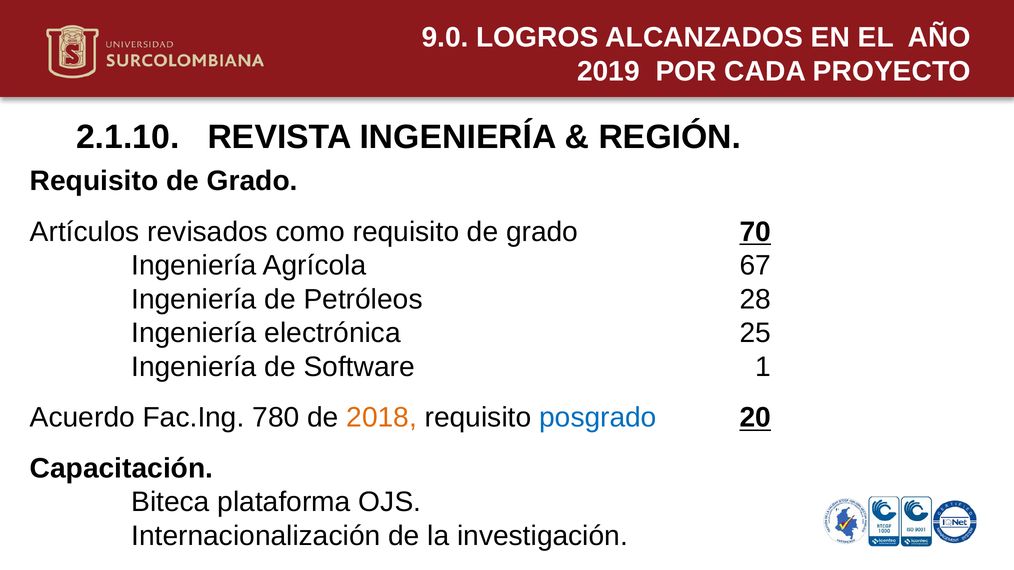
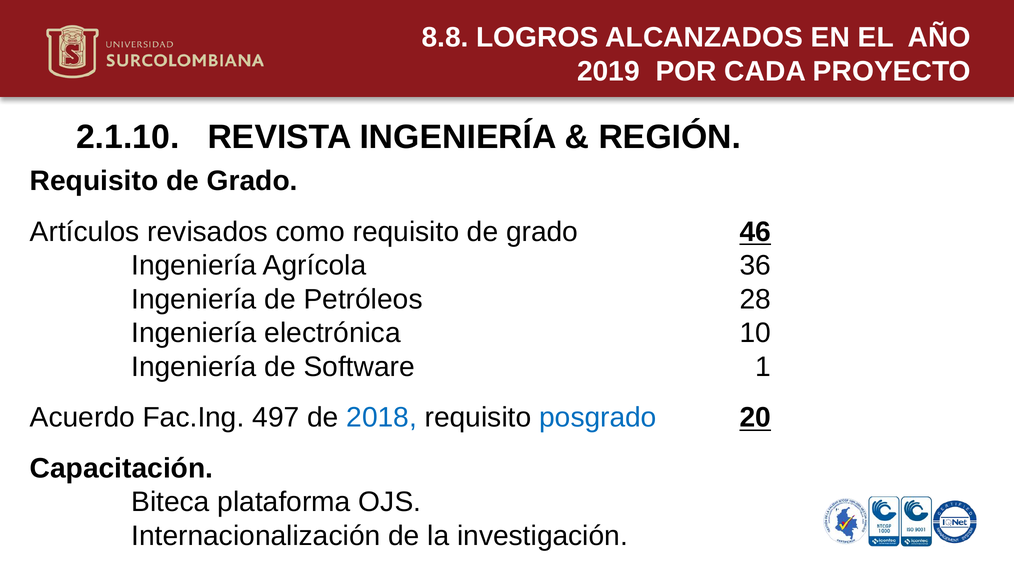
9.0: 9.0 -> 8.8
70: 70 -> 46
67: 67 -> 36
25: 25 -> 10
780: 780 -> 497
2018 colour: orange -> blue
